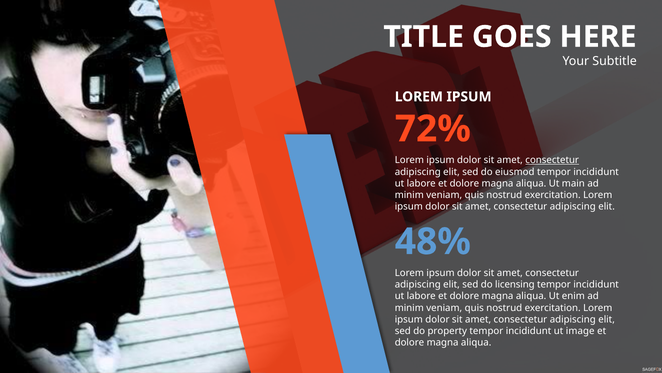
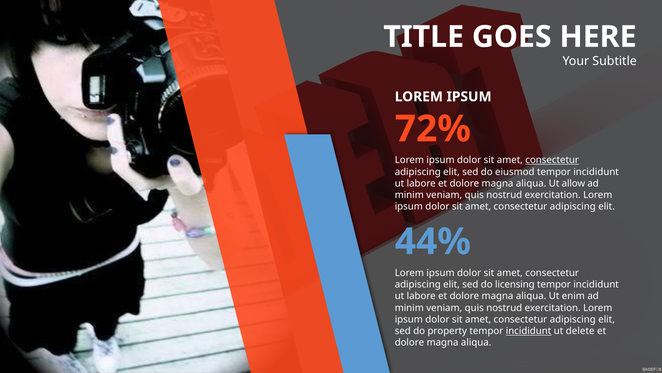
main: main -> allow
48%: 48% -> 44%
incididunt at (529, 331) underline: none -> present
image: image -> delete
